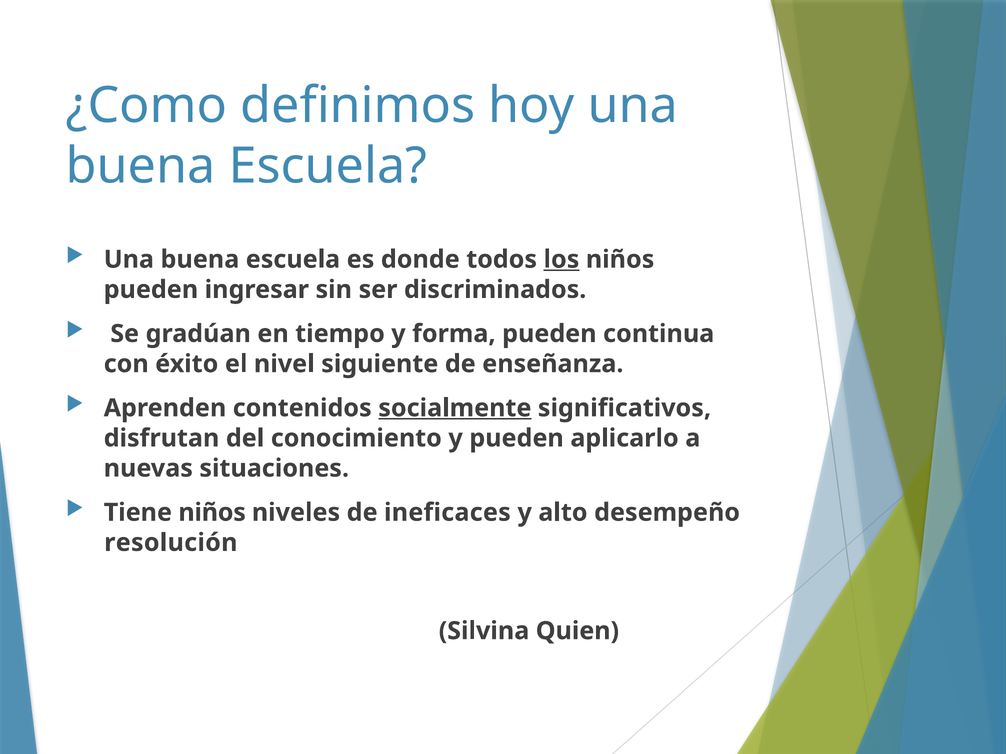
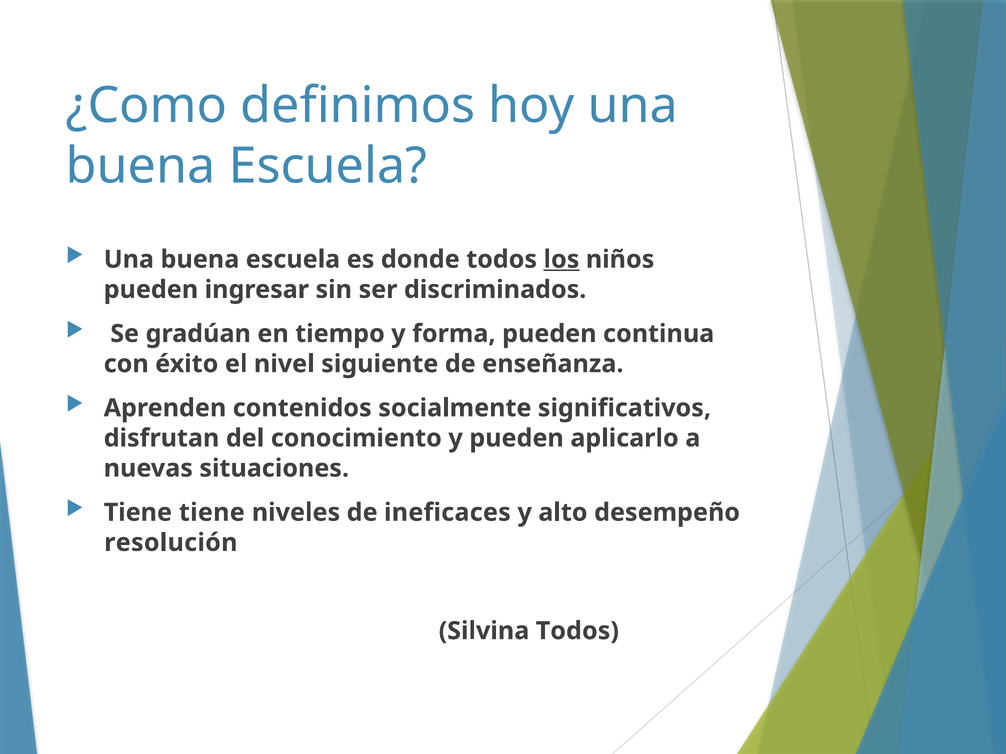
socialmente underline: present -> none
Tiene niños: niños -> tiene
Silvina Quien: Quien -> Todos
